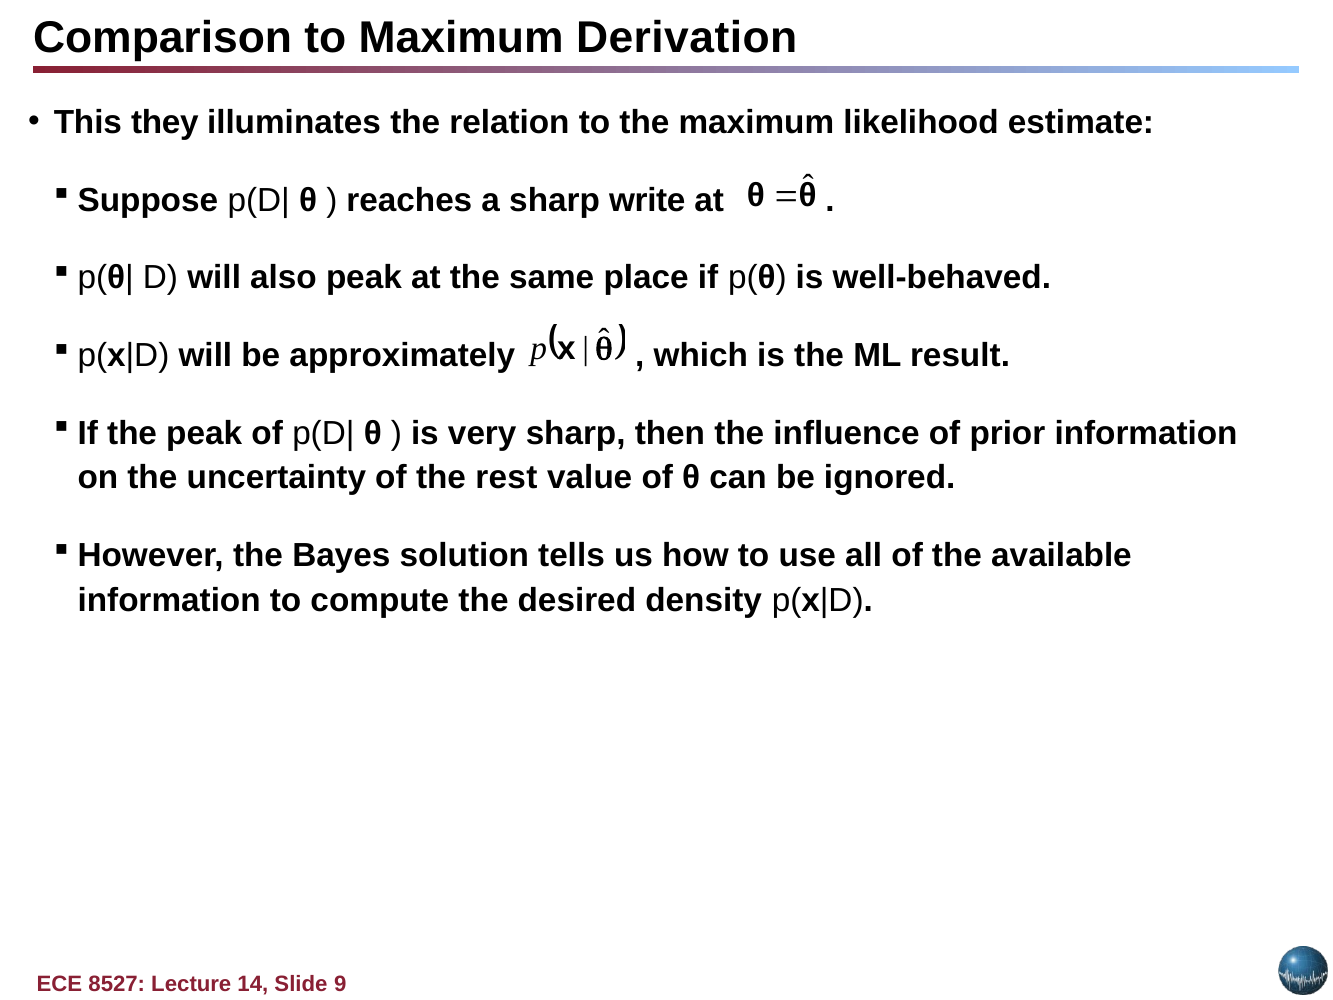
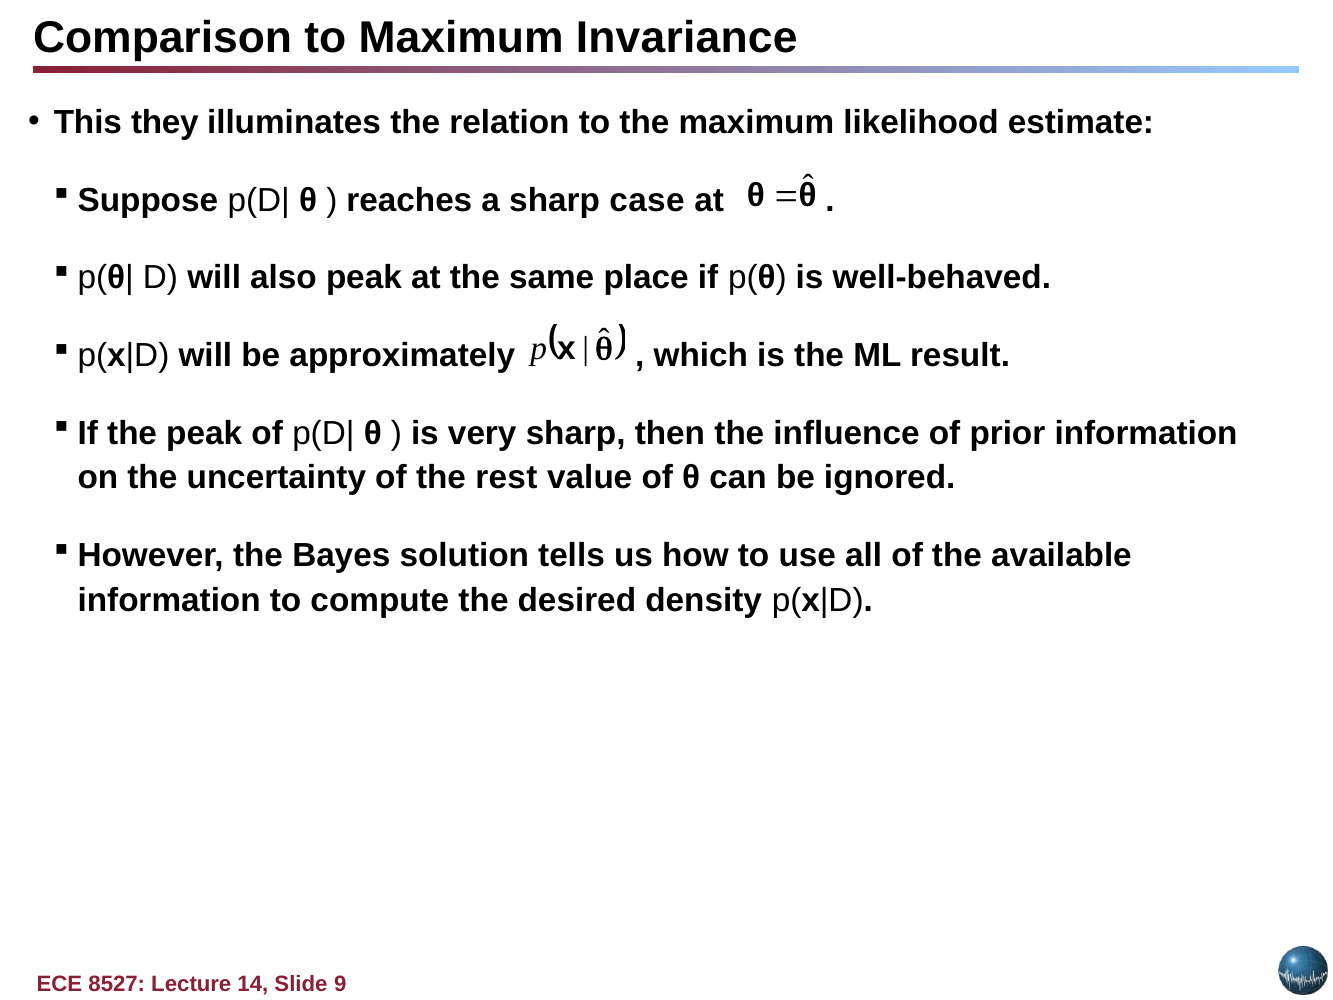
Derivation: Derivation -> Invariance
write: write -> case
